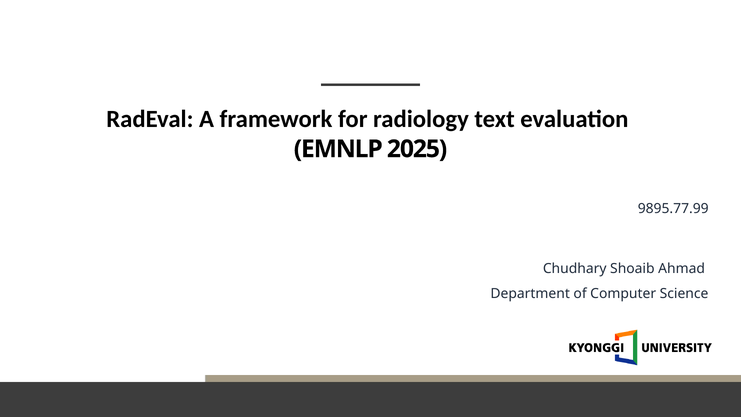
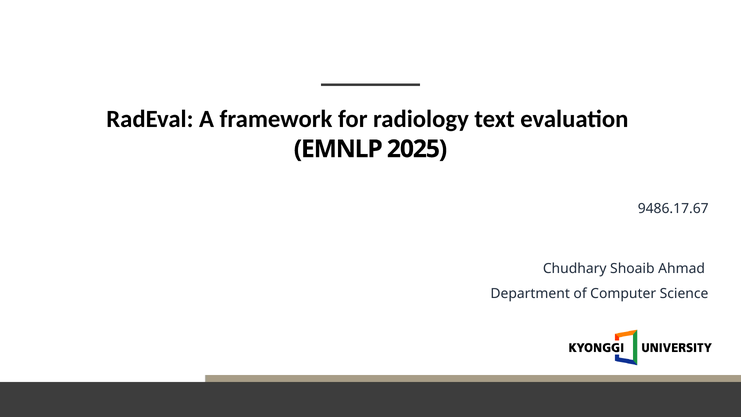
9895.77.99: 9895.77.99 -> 9486.17.67
